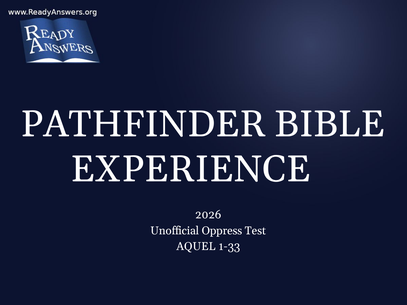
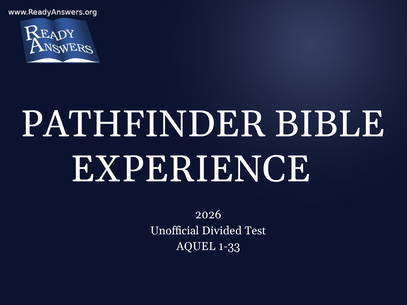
Oppress: Oppress -> Divided
